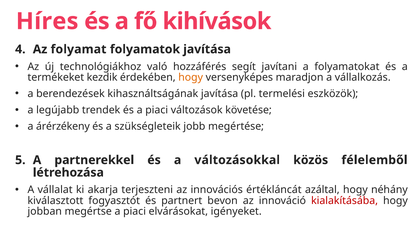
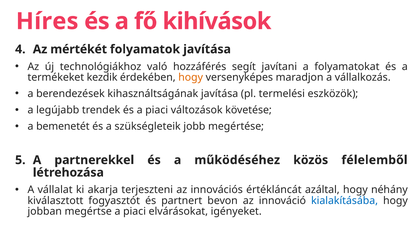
folyamat: folyamat -> mértékét
árérzékeny: árérzékeny -> bemenetét
változásokkal: változásokkal -> működéséhez
kialakításába colour: red -> blue
